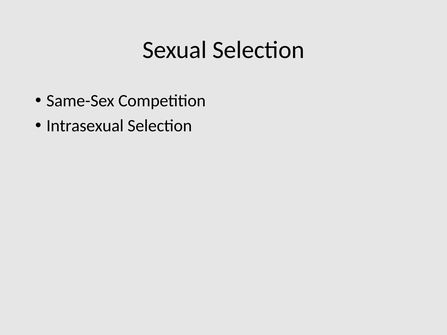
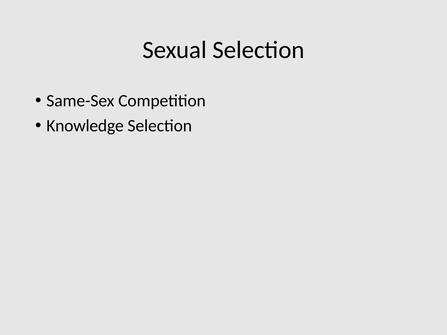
Intrasexual: Intrasexual -> Knowledge
